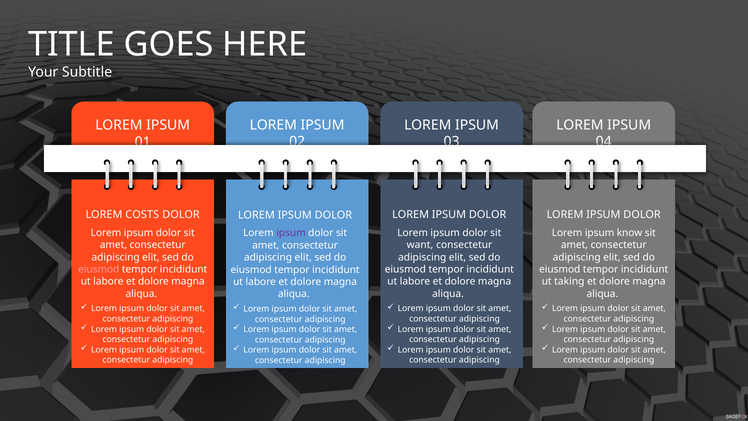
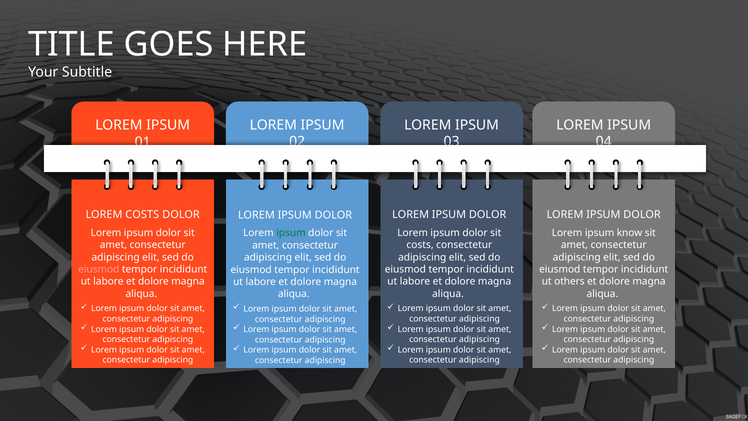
ipsum at (291, 233) colour: purple -> green
want at (420, 245): want -> costs
taking: taking -> others
